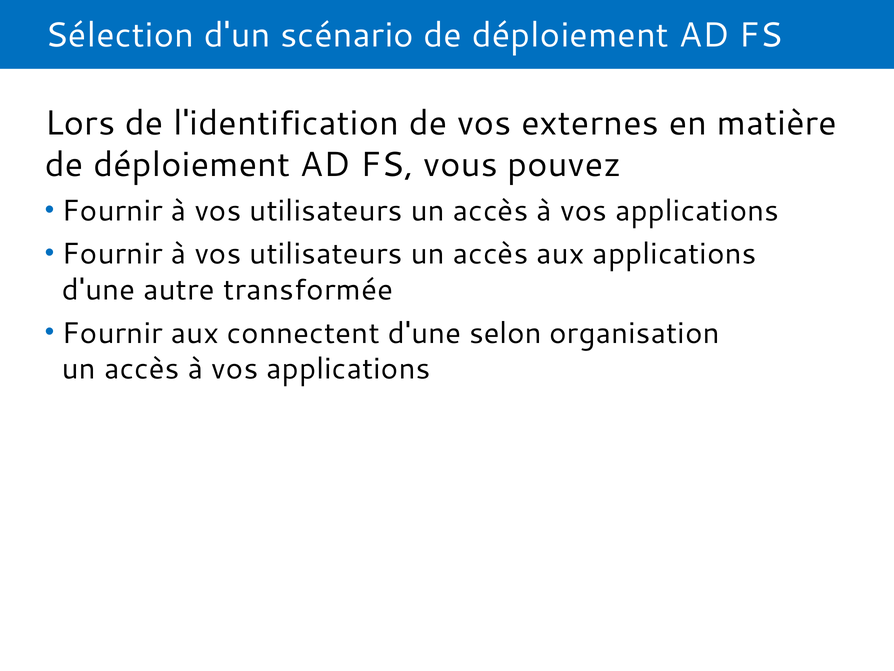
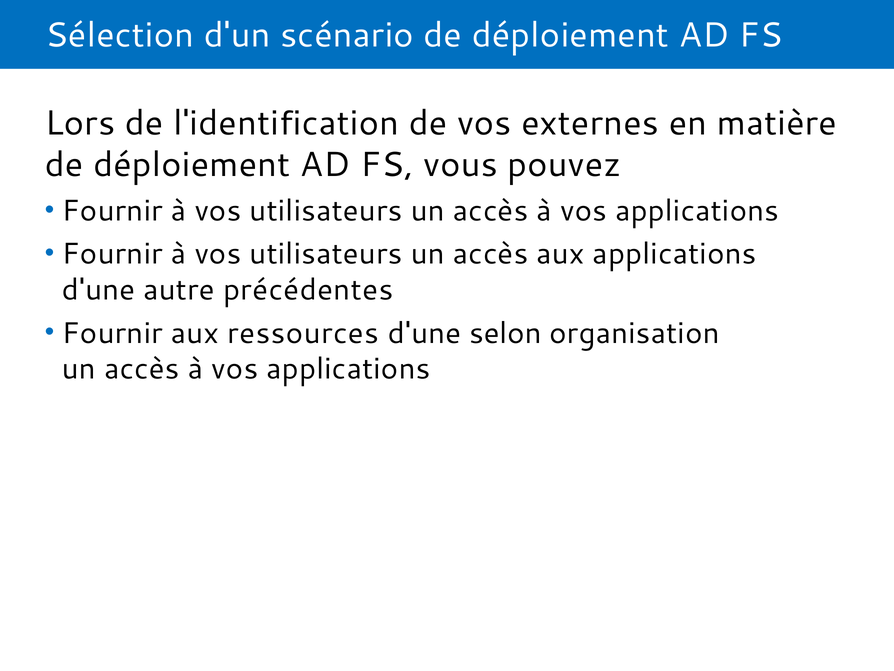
transformée: transformée -> précédentes
connectent: connectent -> ressources
